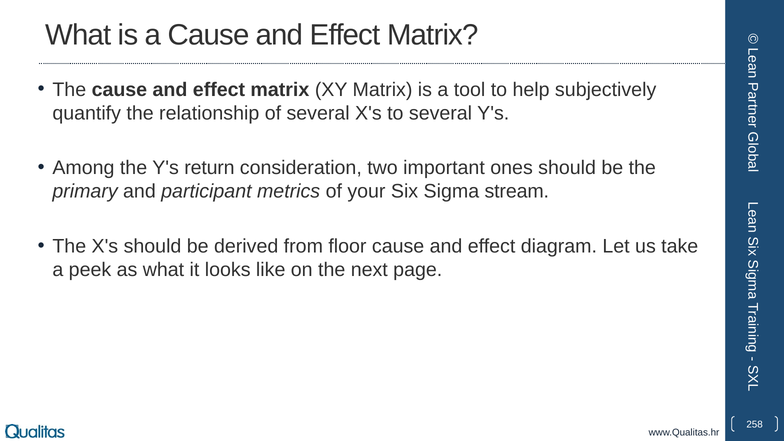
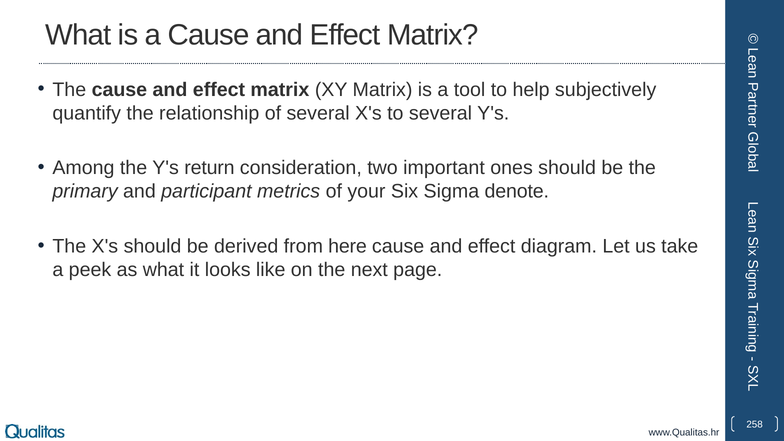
stream: stream -> denote
floor: floor -> here
